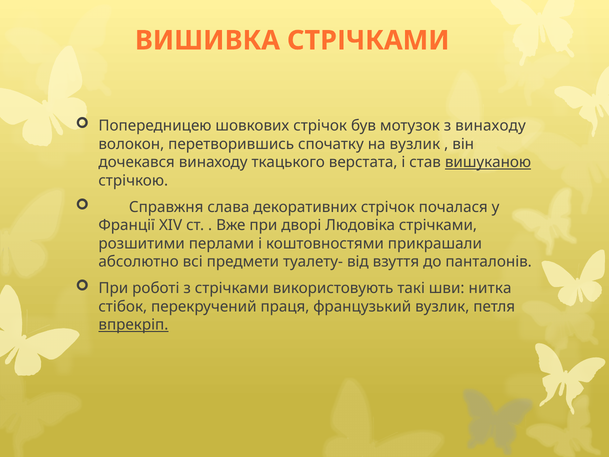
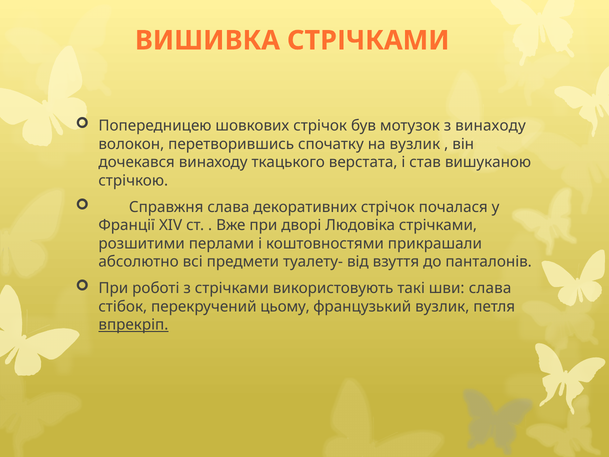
вишуканою underline: present -> none
шви нитка: нитка -> слава
праця: праця -> цьому
